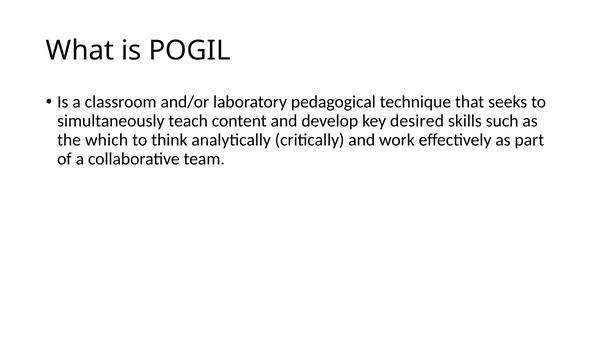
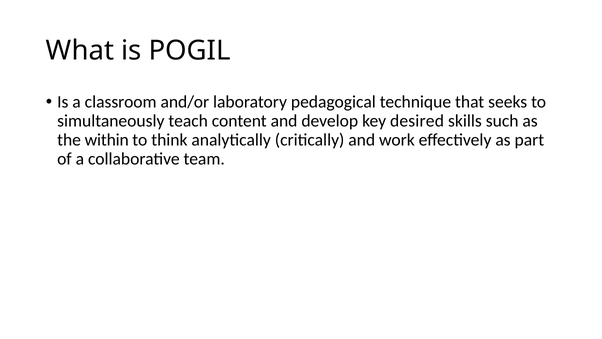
which: which -> within
